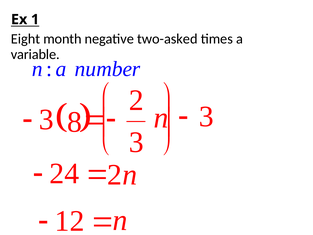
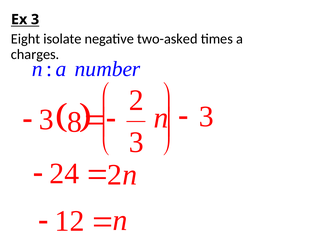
Ex 1: 1 -> 3
month: month -> isolate
variable: variable -> charges
